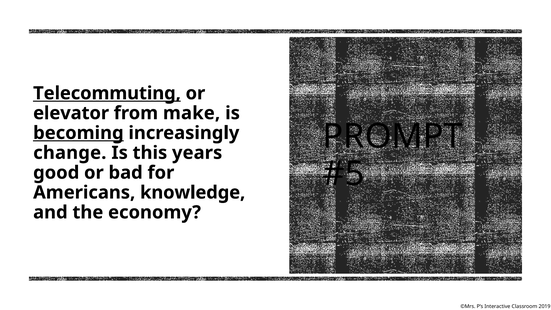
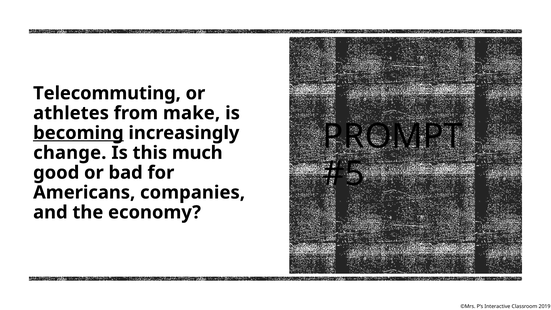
Telecommuting underline: present -> none
elevator: elevator -> athletes
years: years -> much
knowledge: knowledge -> companies
